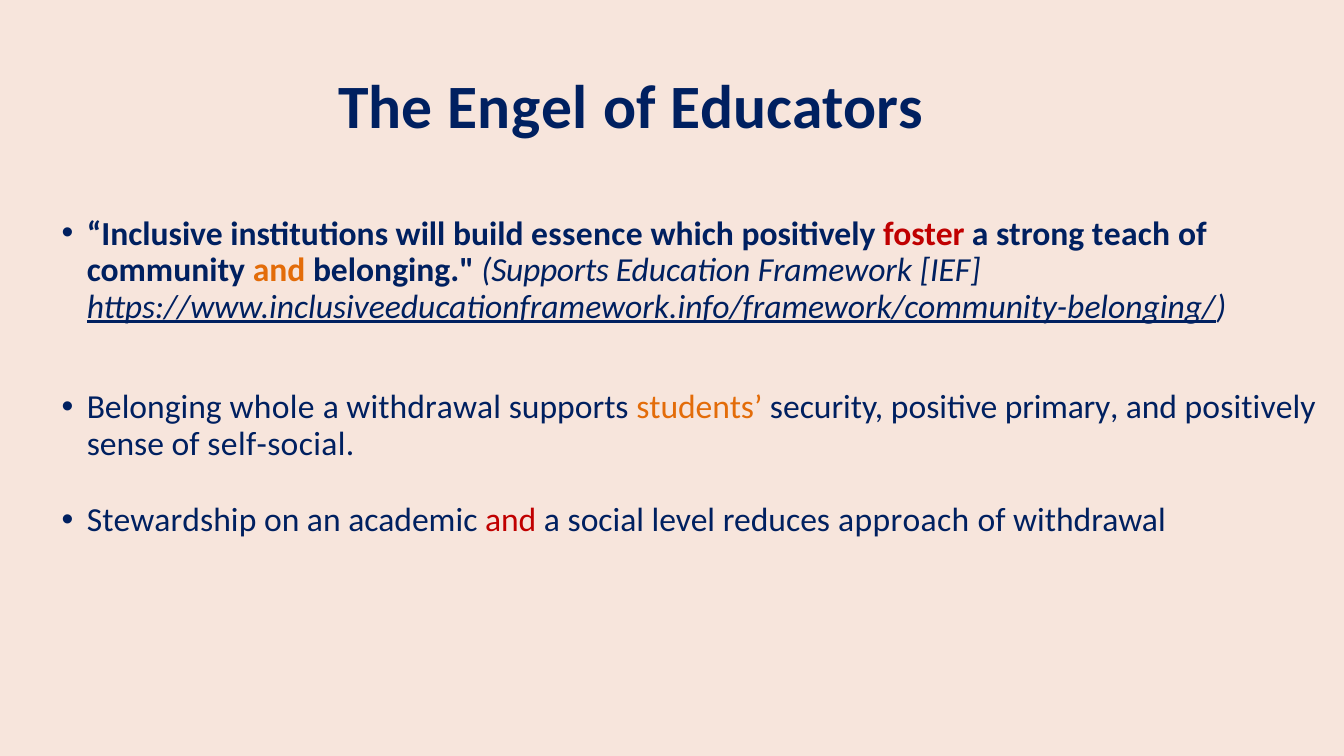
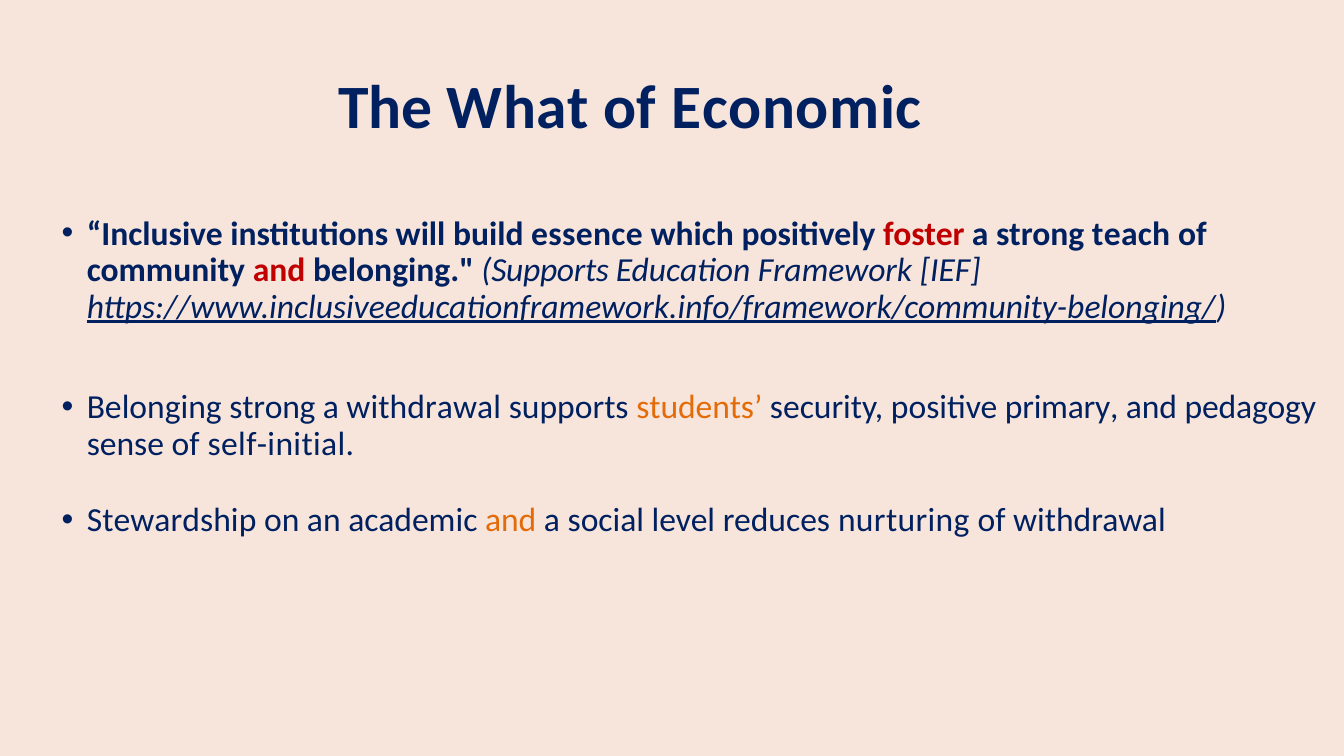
Engel: Engel -> What
Educators: Educators -> Economic
and at (279, 270) colour: orange -> red
Belonging whole: whole -> strong
and positively: positively -> pedagogy
self-social: self-social -> self-initial
and at (511, 521) colour: red -> orange
approach: approach -> nurturing
